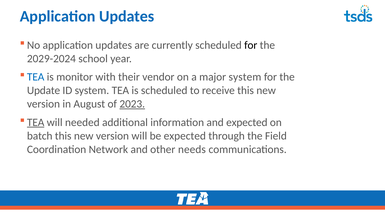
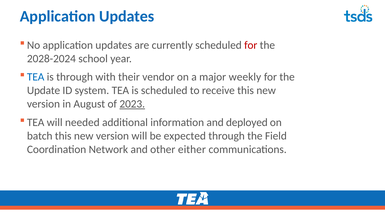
for at (251, 45) colour: black -> red
2029-2024: 2029-2024 -> 2028-2024
is monitor: monitor -> through
major system: system -> weekly
TEA at (36, 122) underline: present -> none
and expected: expected -> deployed
needs: needs -> either
